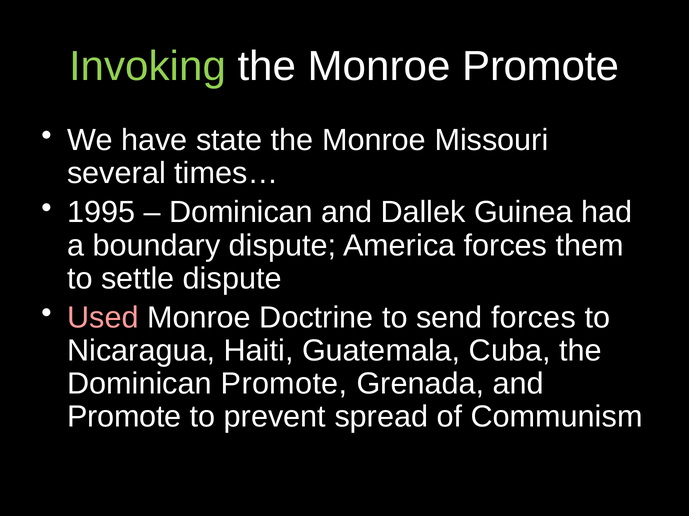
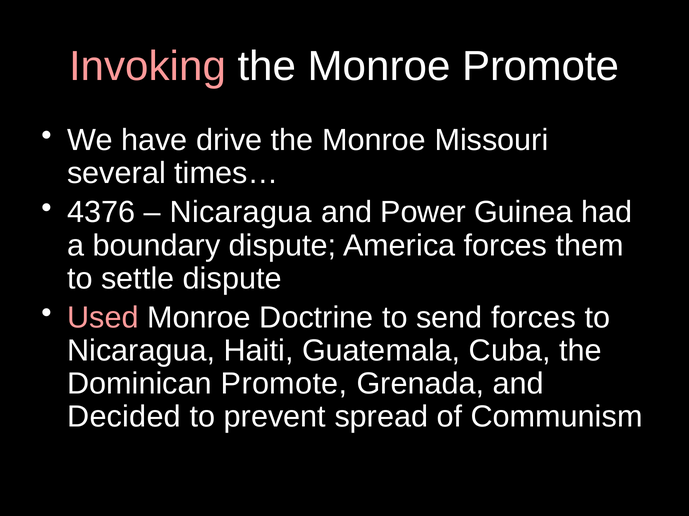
Invoking colour: light green -> pink
state: state -> drive
1995: 1995 -> 4376
Dominican at (241, 213): Dominican -> Nicaragua
Dallek: Dallek -> Power
Promote at (124, 417): Promote -> Decided
